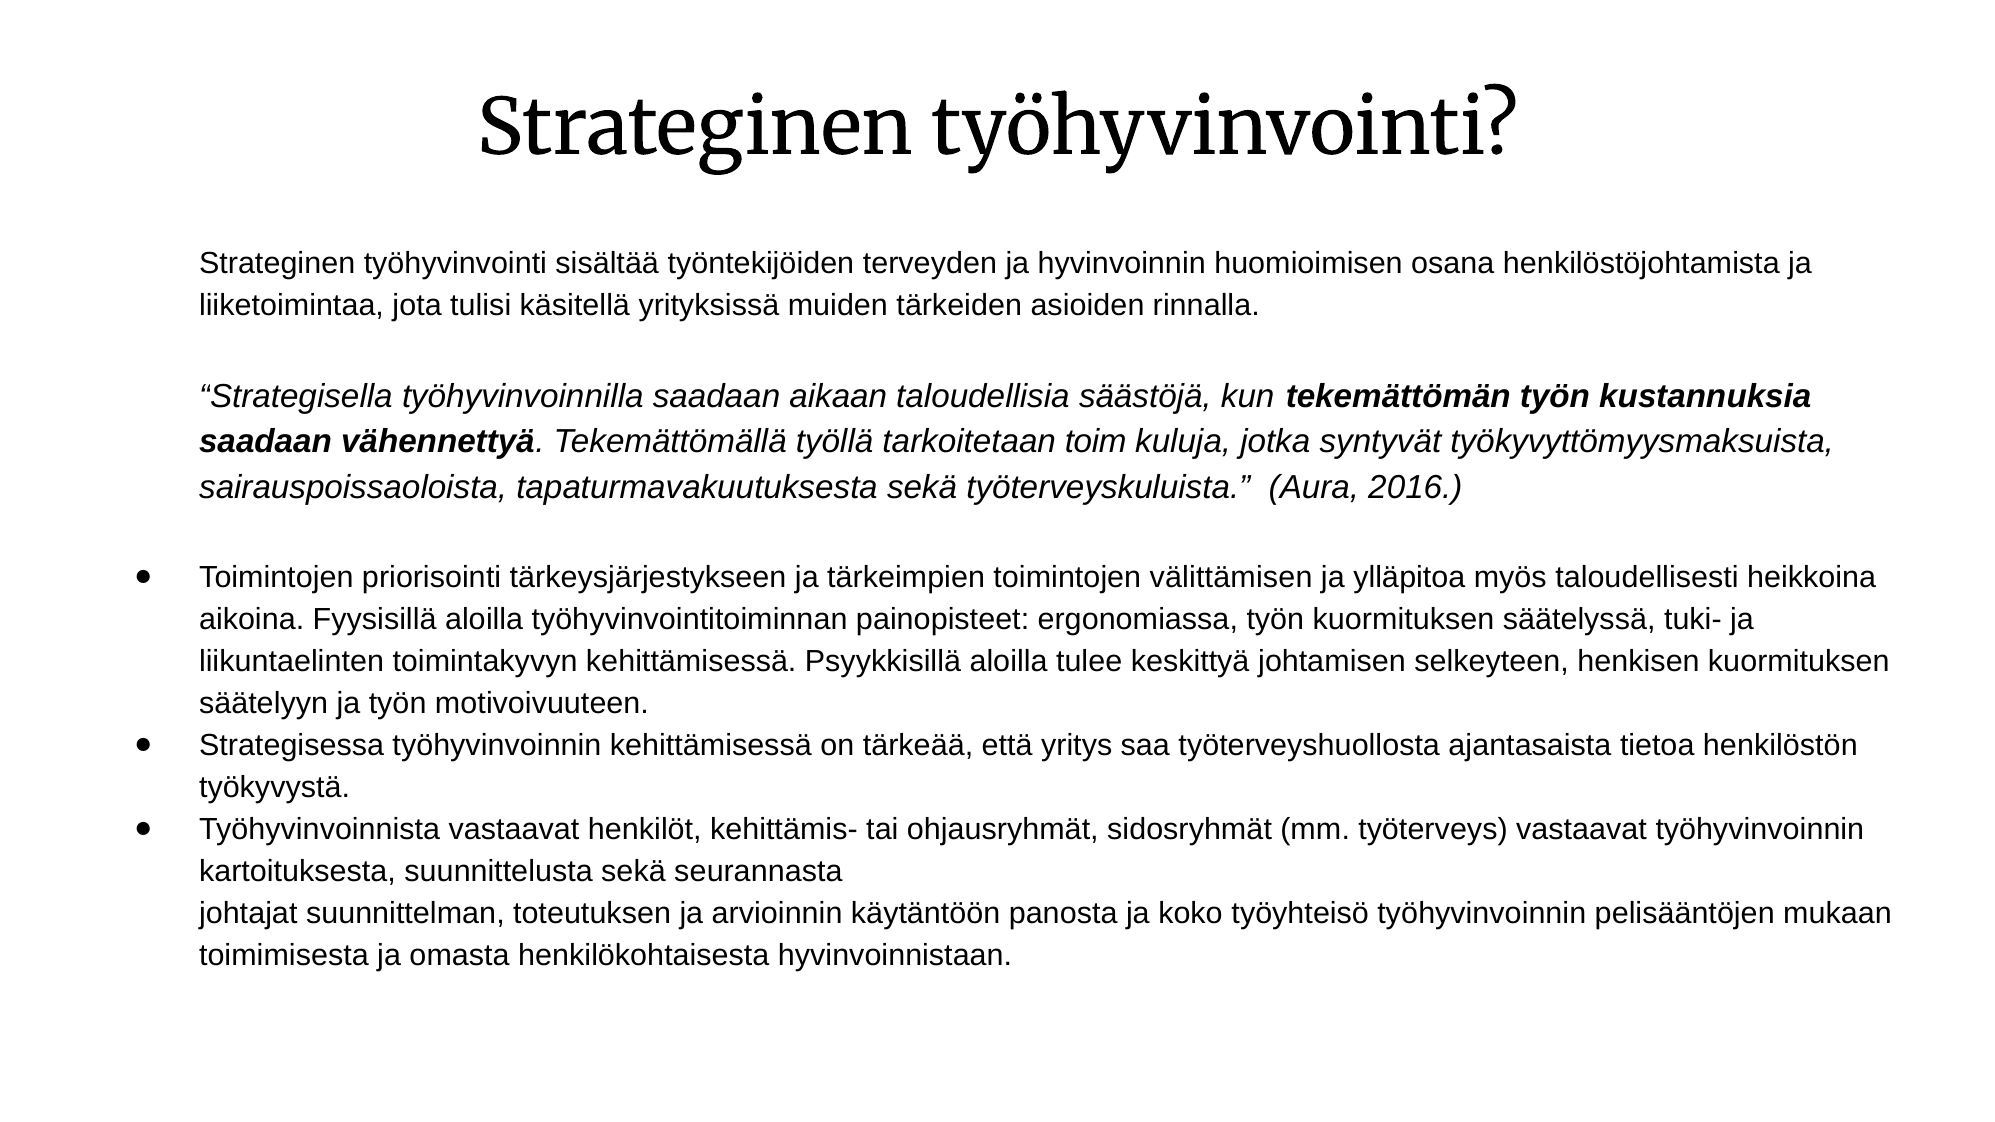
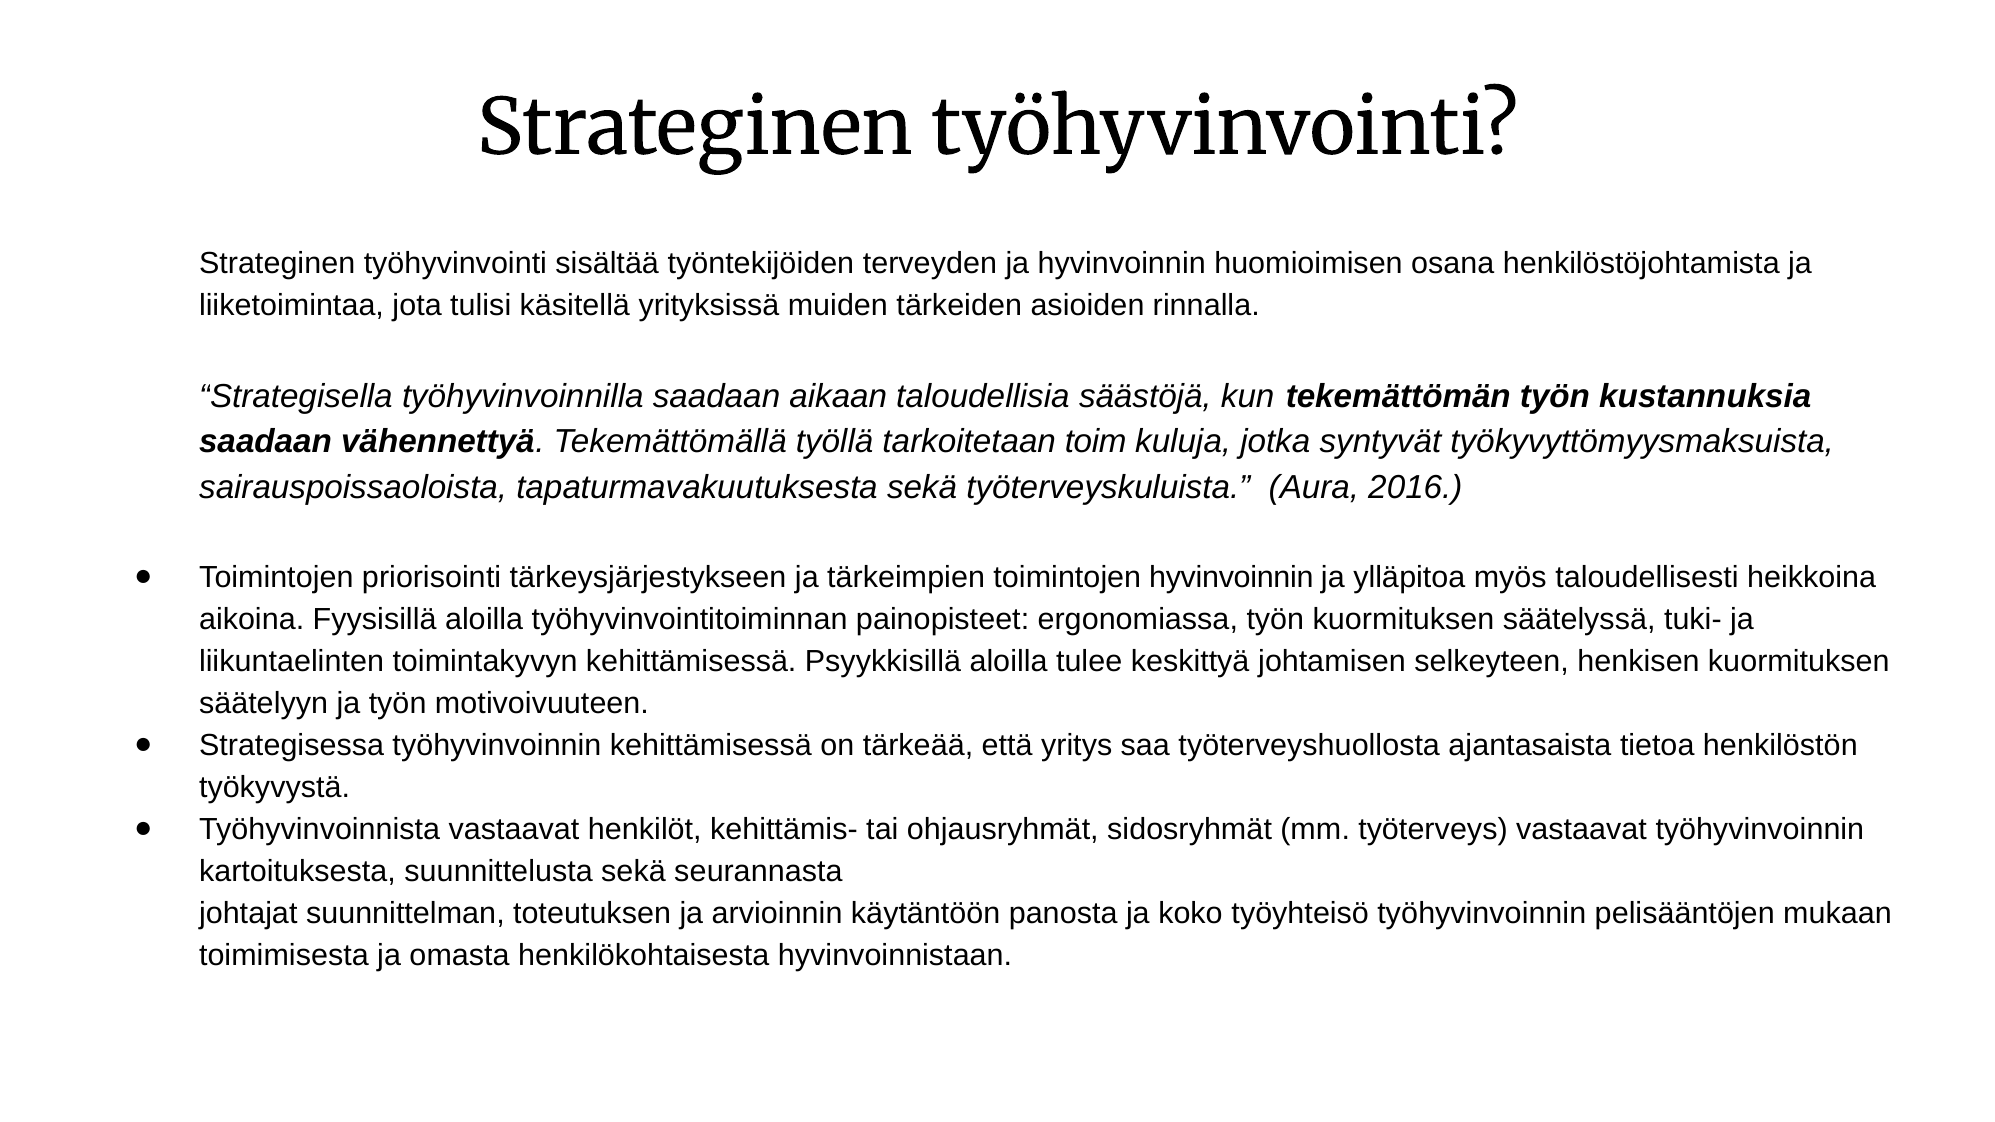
toimintojen välittämisen: välittämisen -> hyvinvoinnin
